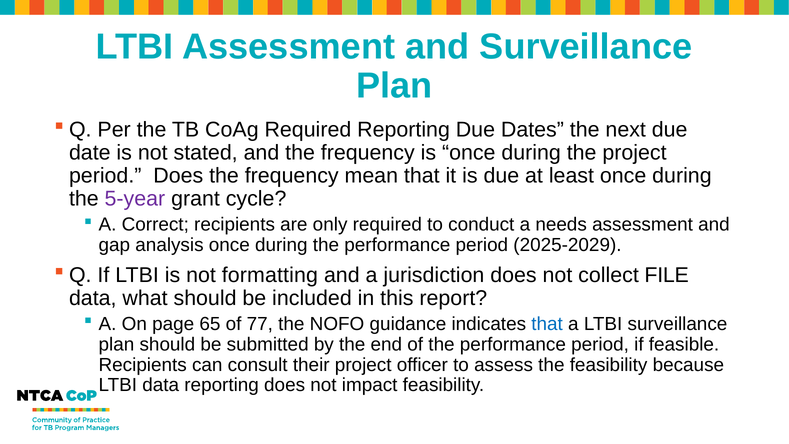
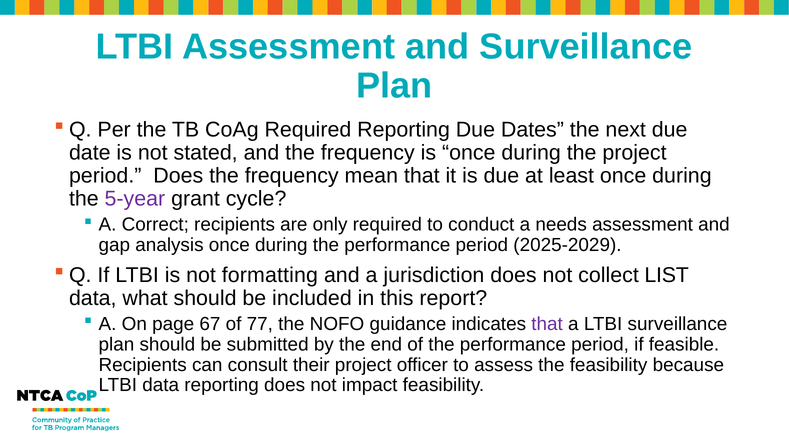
FILE: FILE -> LIST
65: 65 -> 67
that at (547, 324) colour: blue -> purple
